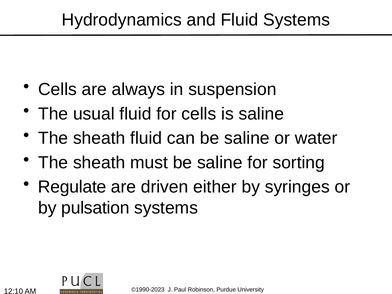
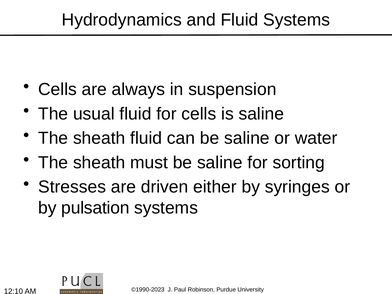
Regulate: Regulate -> Stresses
